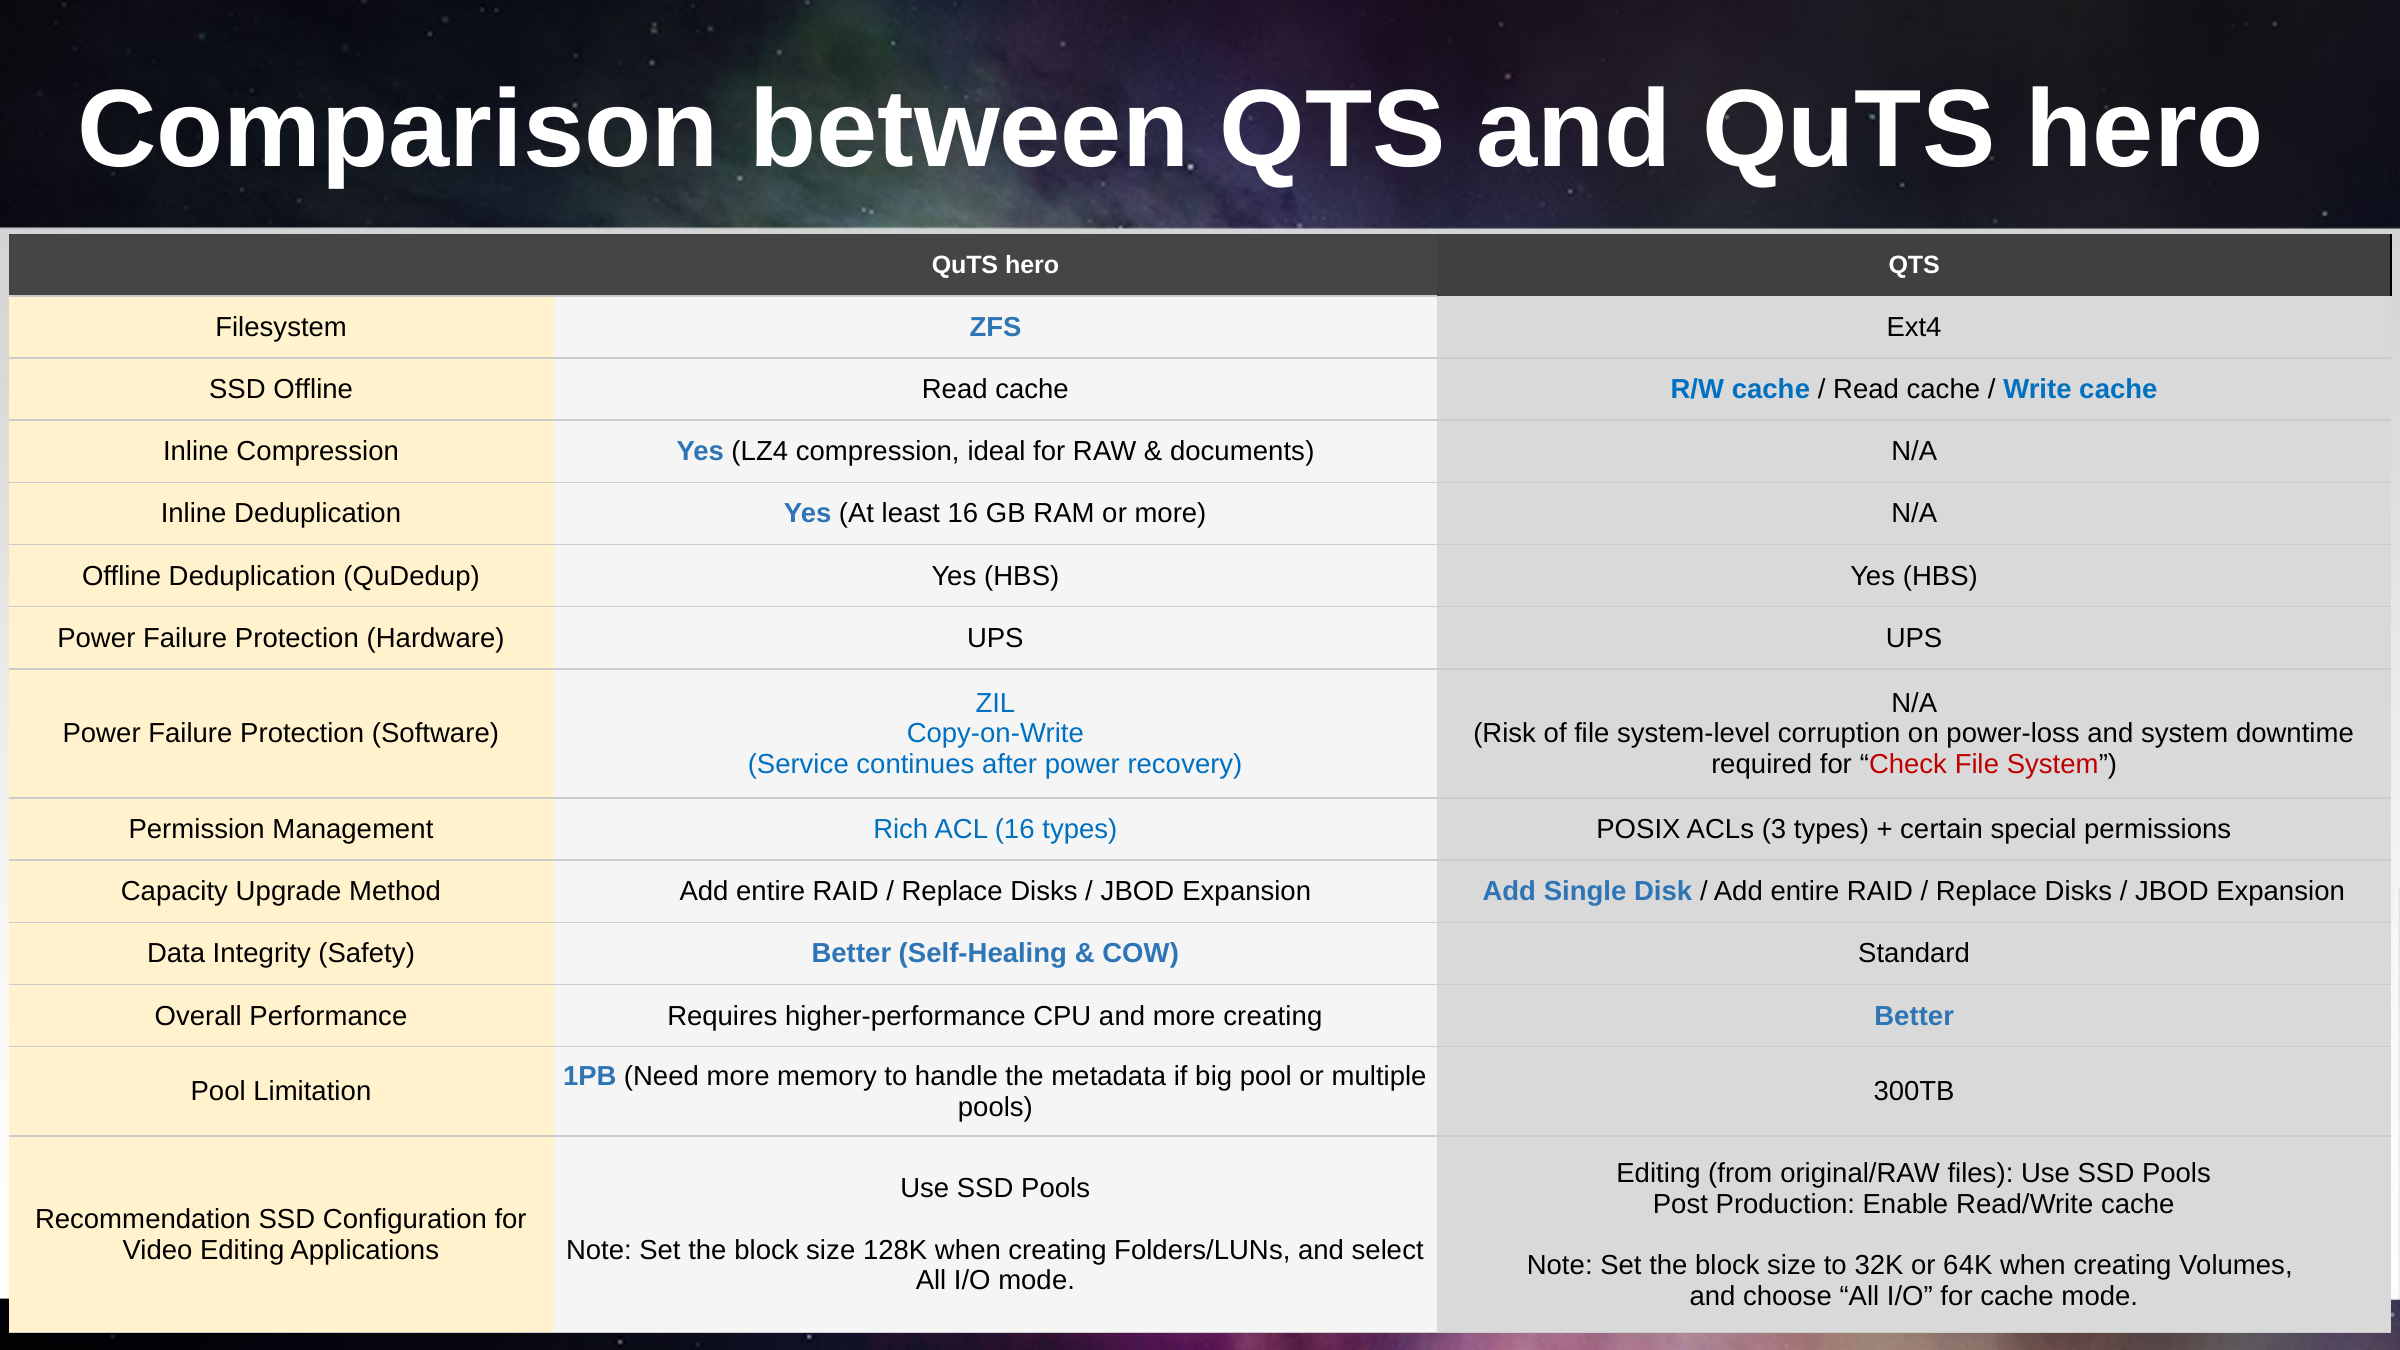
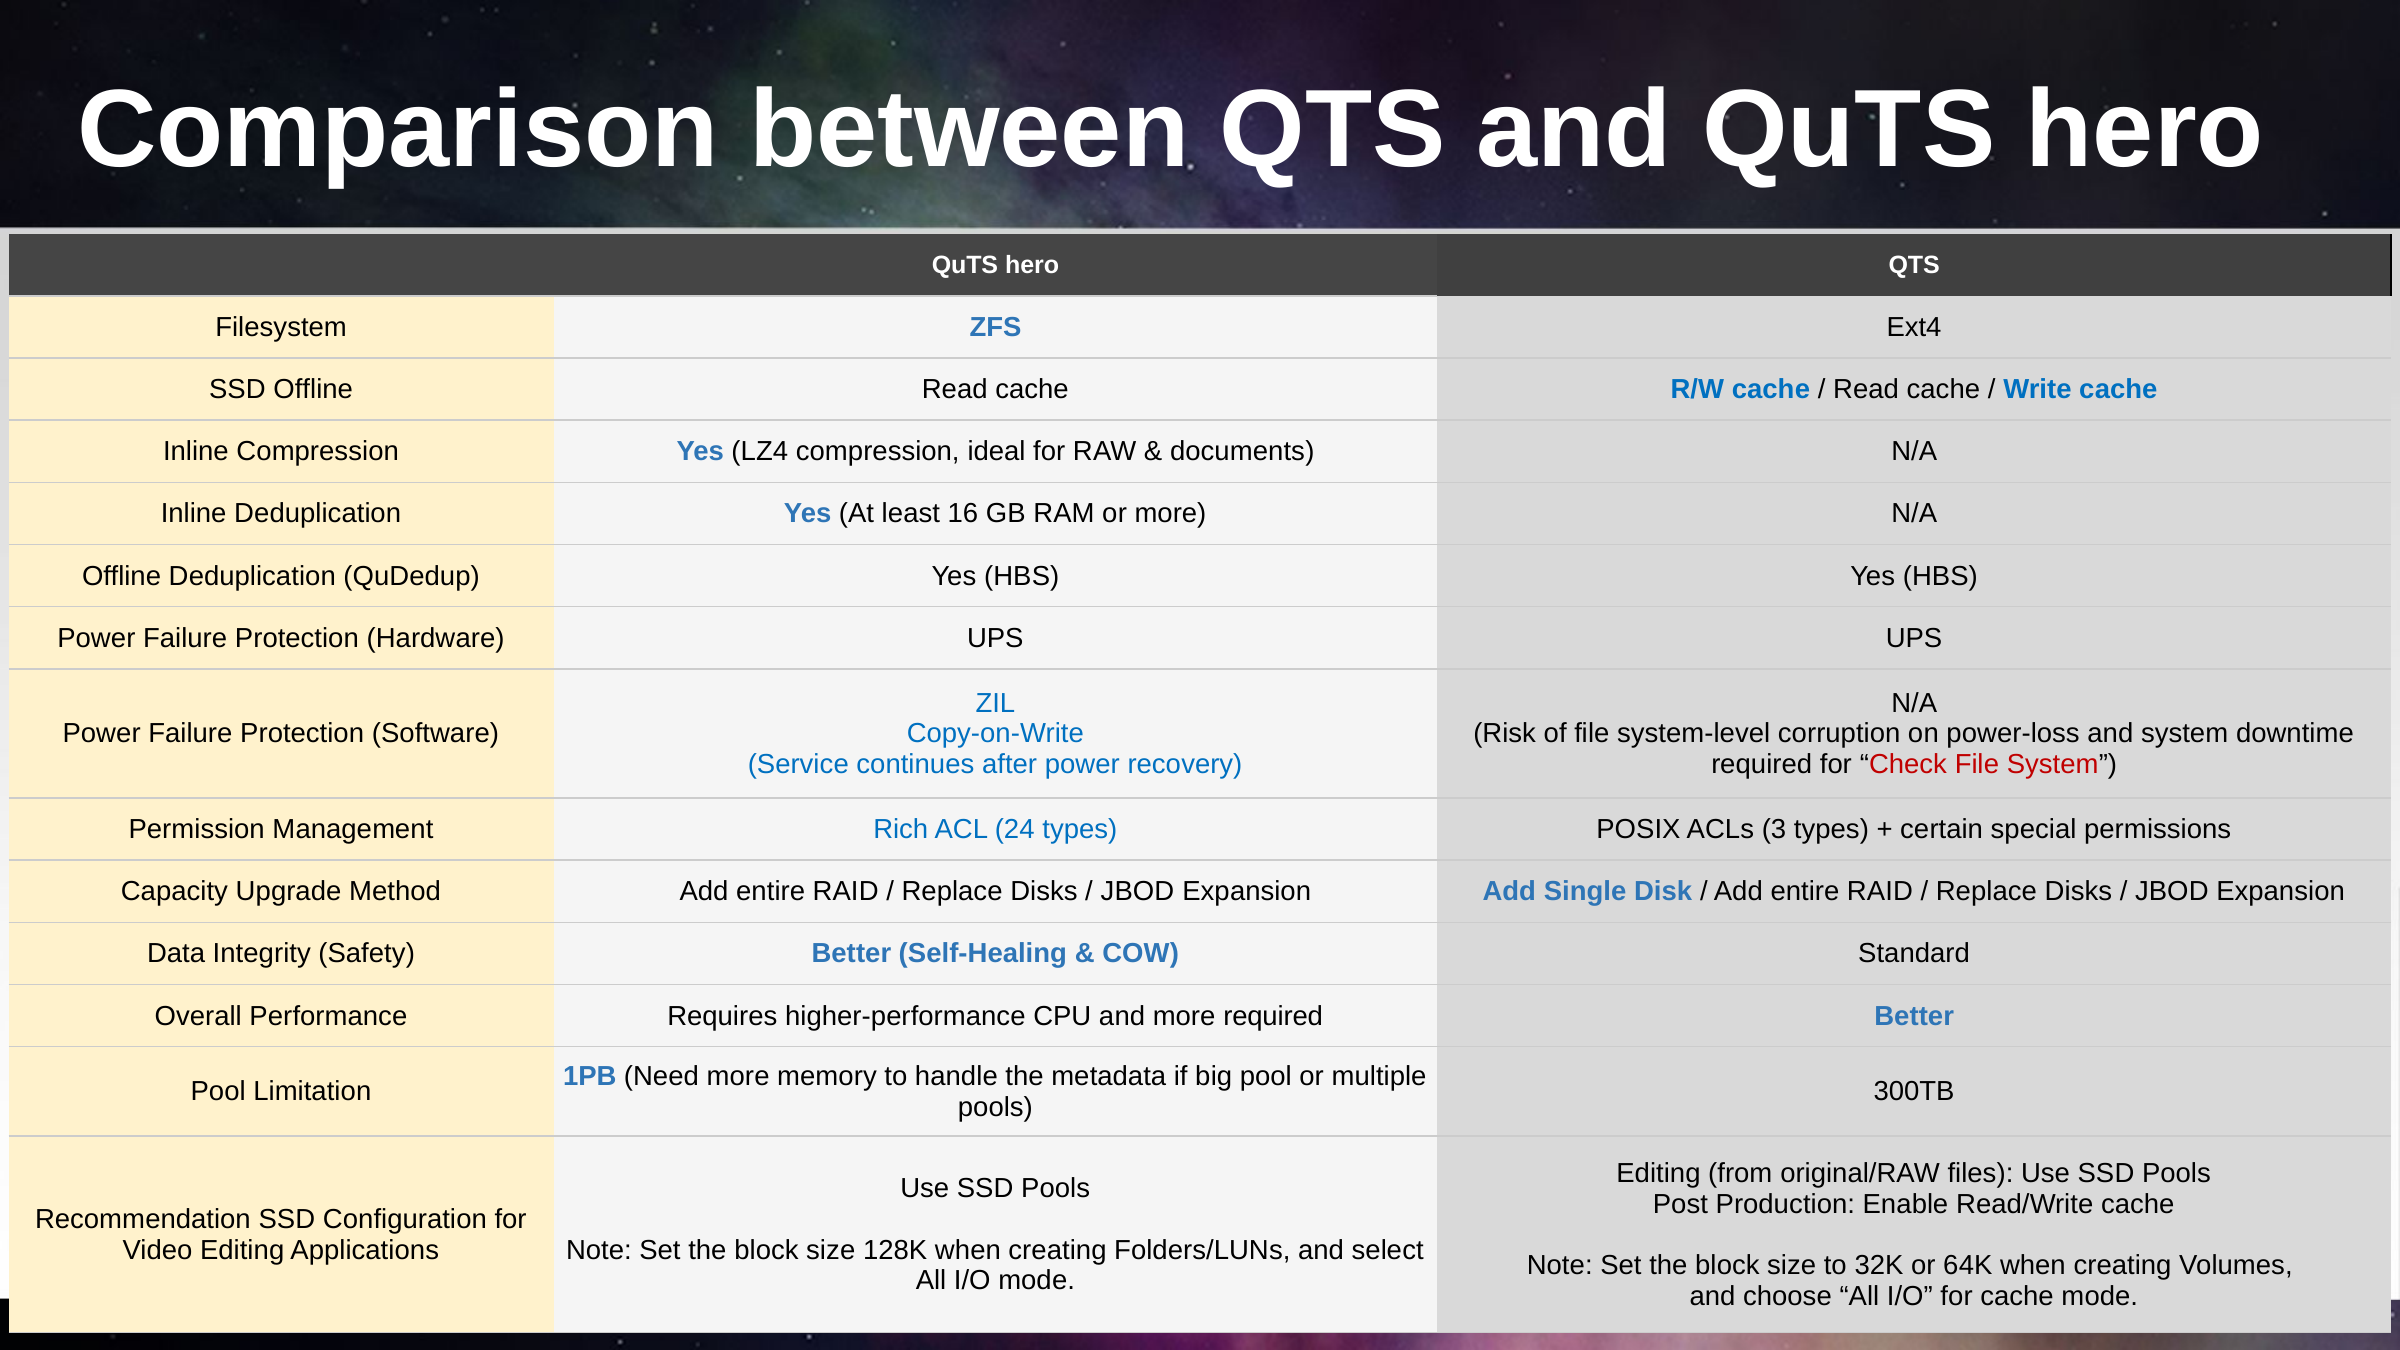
ACL 16: 16 -> 24
more creating: creating -> required
